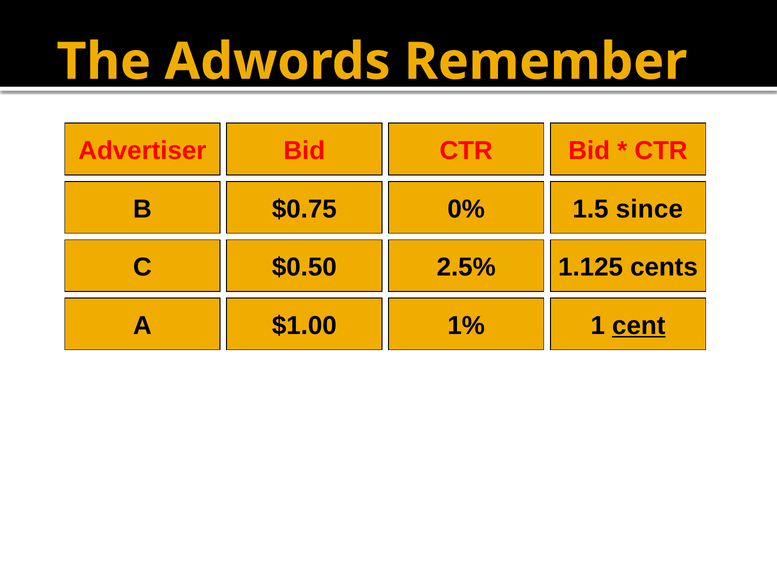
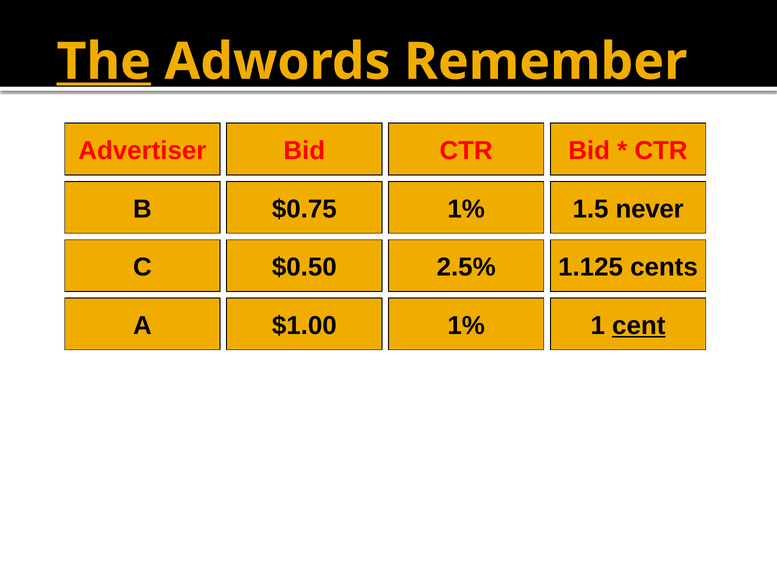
The underline: none -> present
0% at (466, 209): 0% -> 1%
since: since -> never
